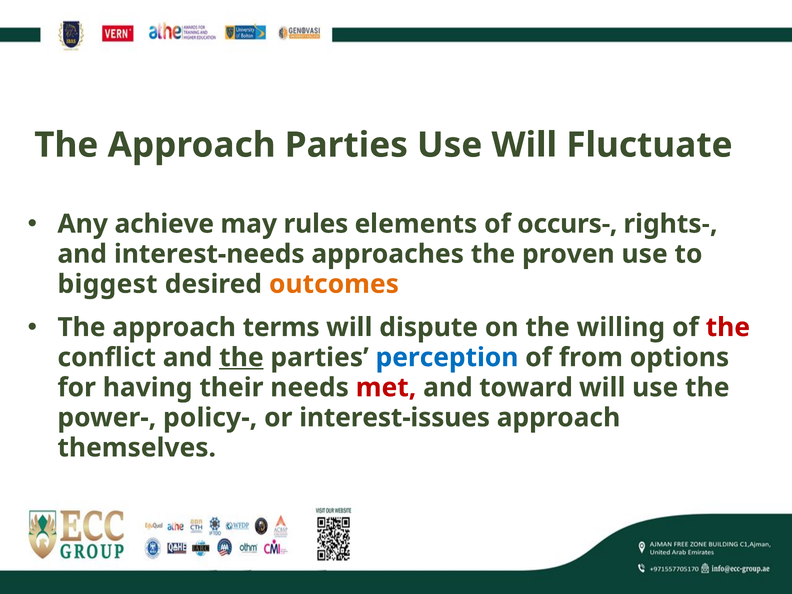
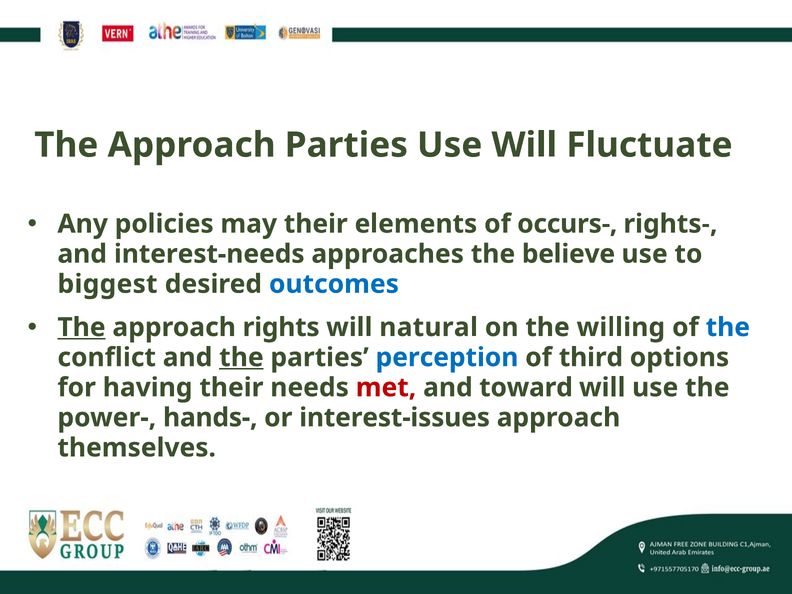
achieve: achieve -> policies
may rules: rules -> their
proven: proven -> believe
outcomes colour: orange -> blue
The at (82, 327) underline: none -> present
terms: terms -> rights
dispute: dispute -> natural
the at (728, 327) colour: red -> blue
from: from -> third
policy-: policy- -> hands-
